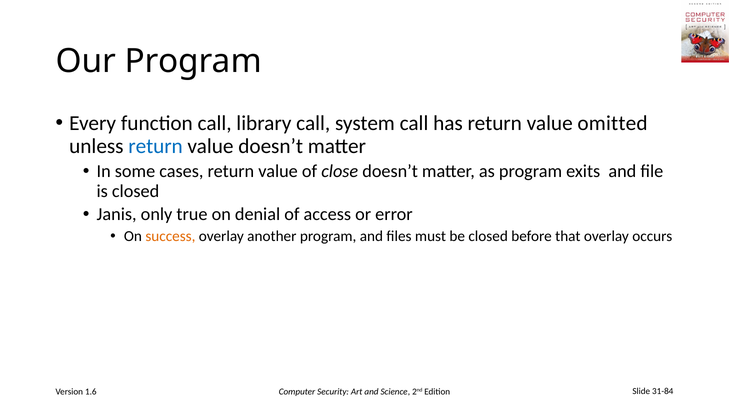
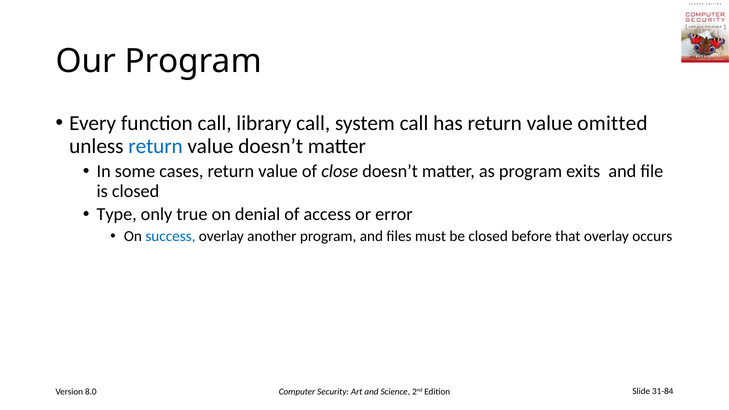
Janis: Janis -> Type
success colour: orange -> blue
1.6: 1.6 -> 8.0
